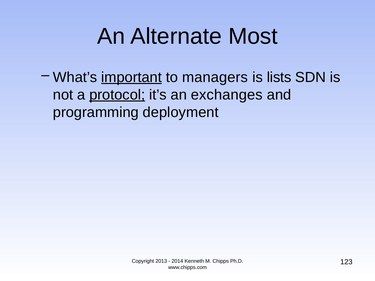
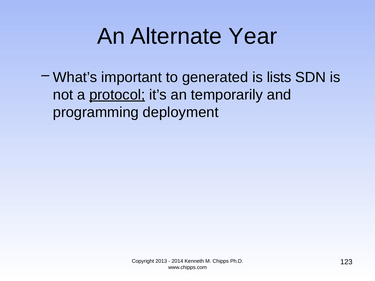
Most: Most -> Year
important underline: present -> none
managers: managers -> generated
exchanges: exchanges -> temporarily
